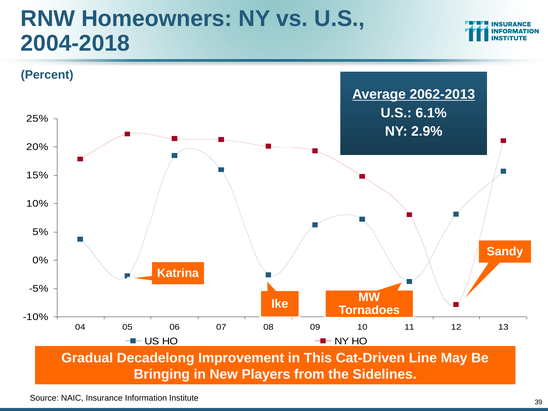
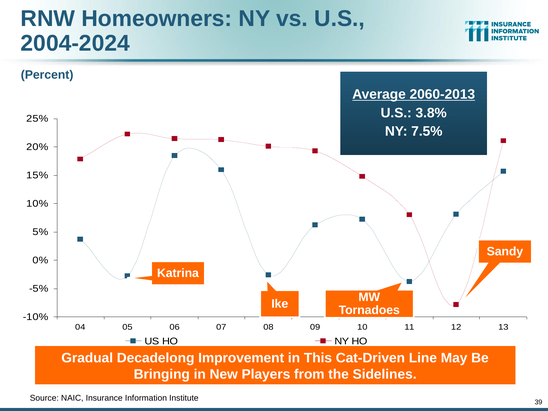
2004-2018: 2004-2018 -> 2004-2024
2062-2013: 2062-2013 -> 2060-2013
6.1%: 6.1% -> 3.8%
2.9%: 2.9% -> 7.5%
